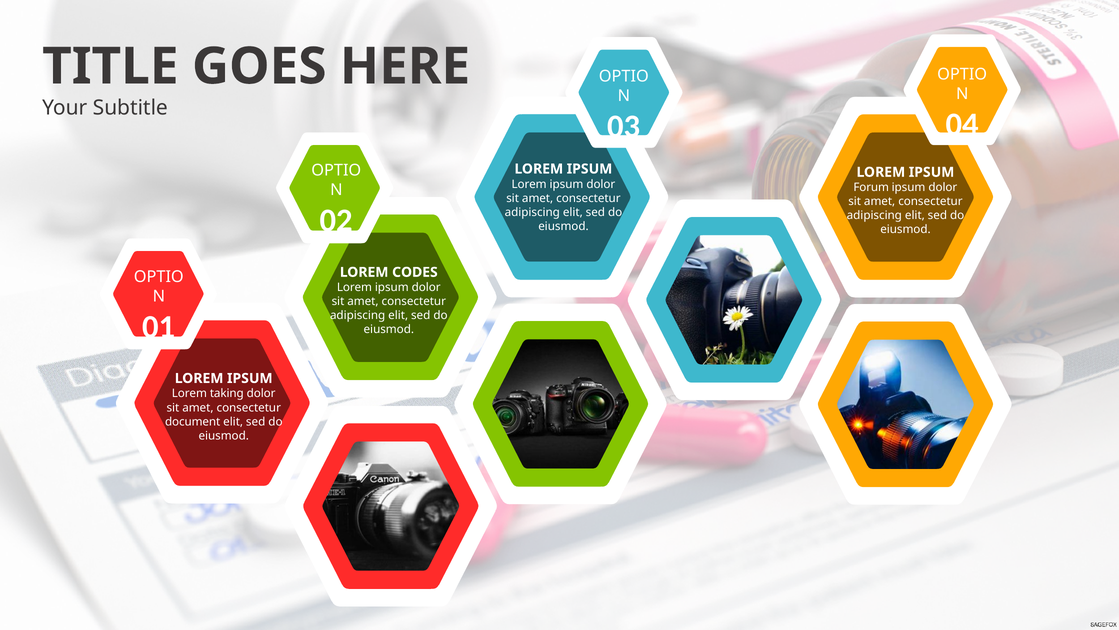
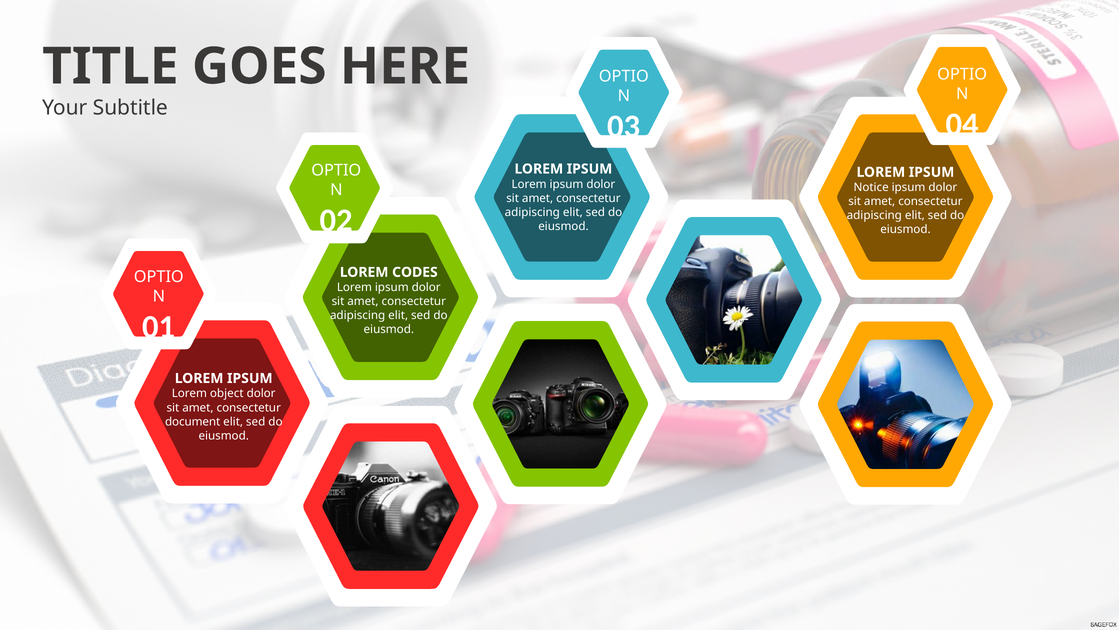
Forum: Forum -> Notice
taking: taking -> object
